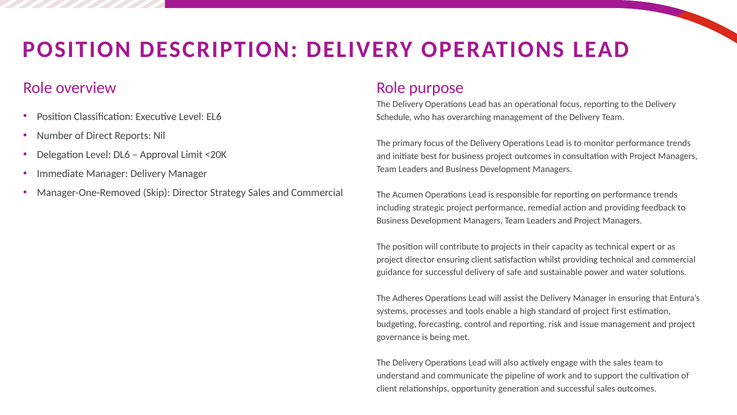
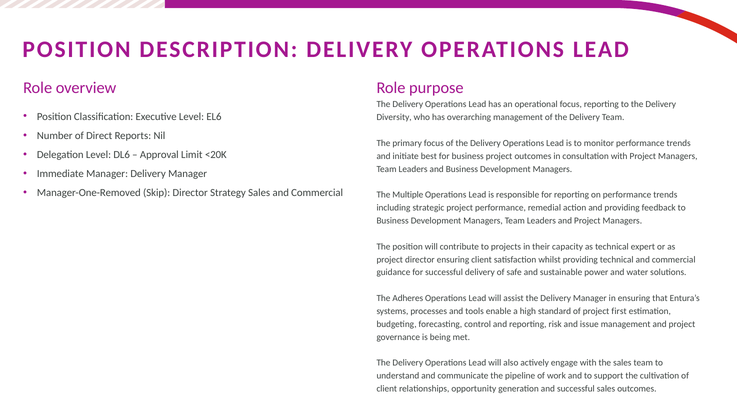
Schedule: Schedule -> Diversity
Acumen: Acumen -> Multiple
